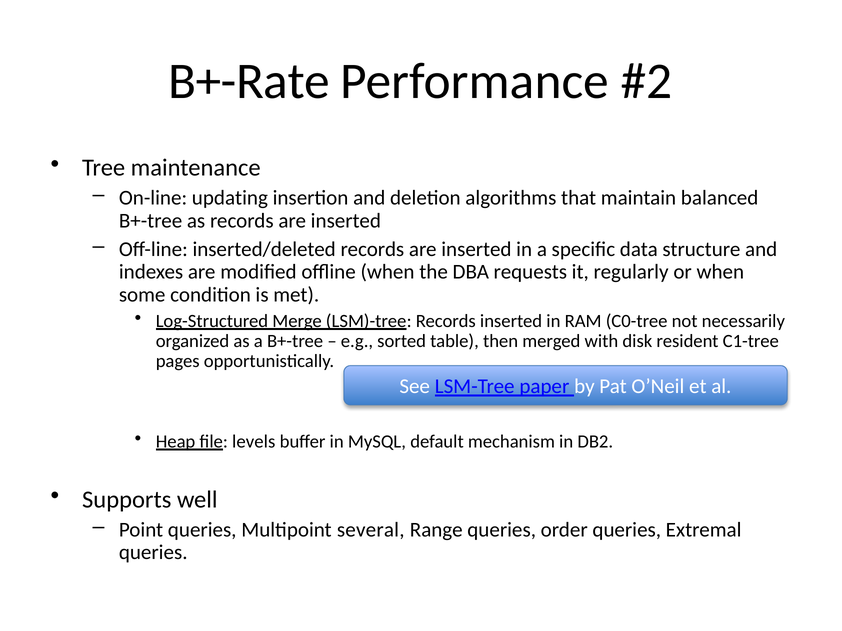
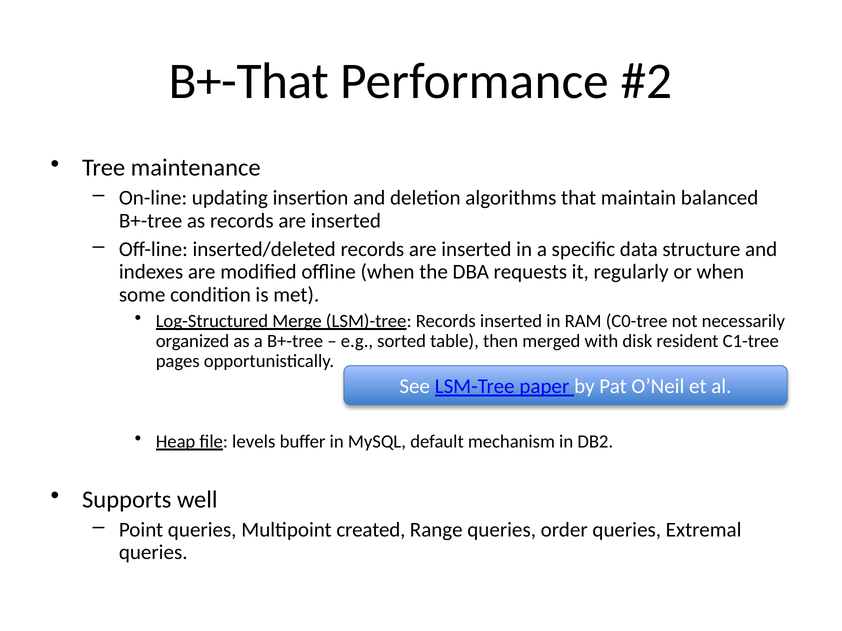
B+-Rate: B+-Rate -> B+-That
several: several -> created
